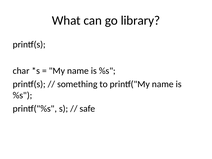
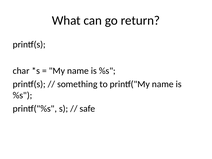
library: library -> return
